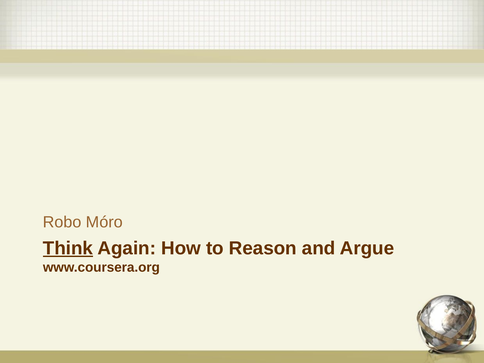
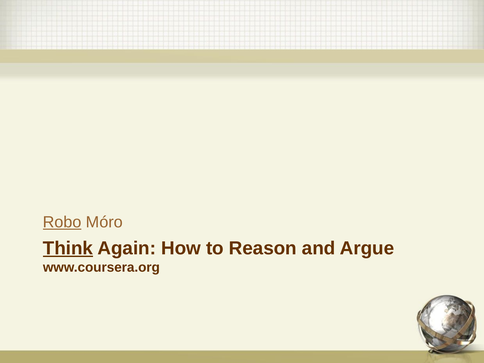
Robo underline: none -> present
